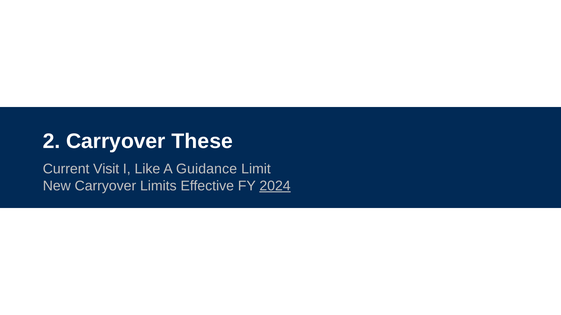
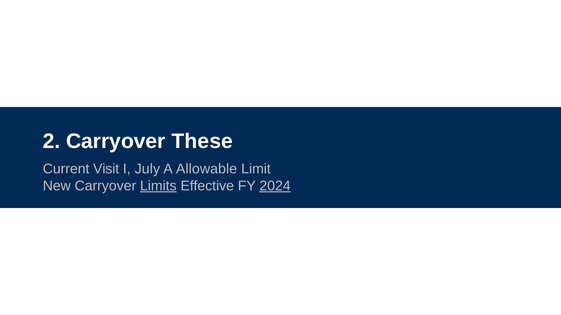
Like: Like -> July
Guidance: Guidance -> Allowable
Limits underline: none -> present
